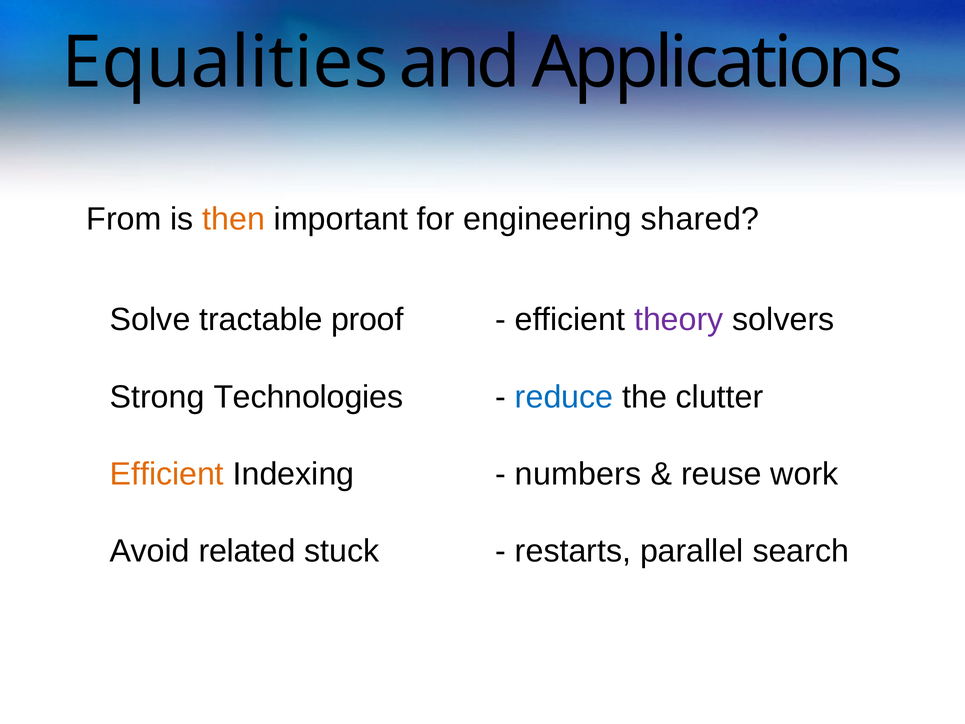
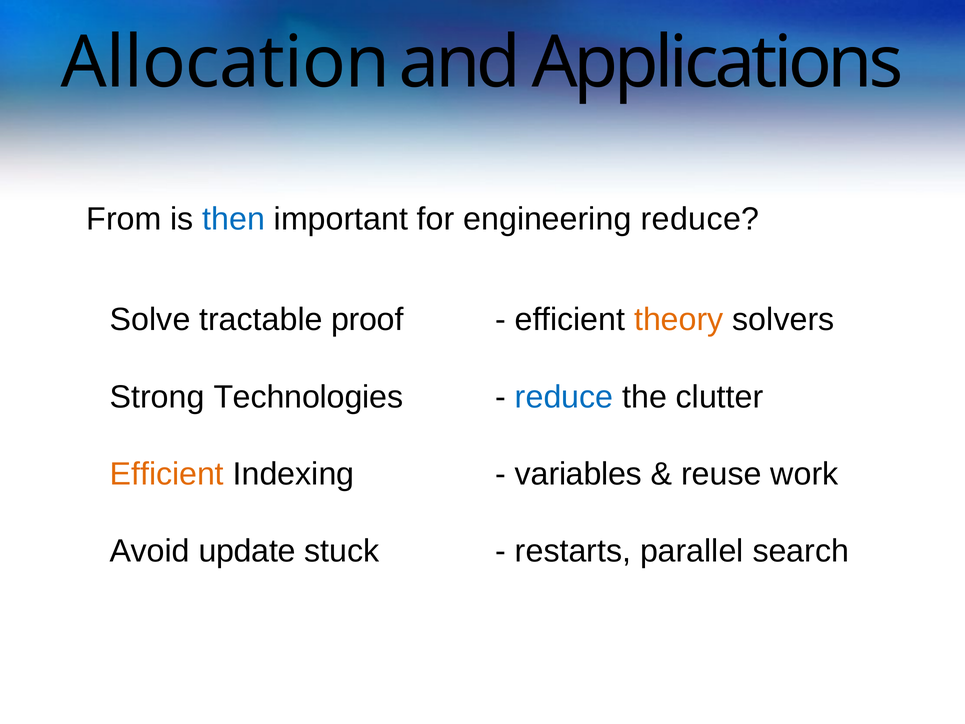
Equalities: Equalities -> Allocation
then colour: orange -> blue
engineering shared: shared -> reduce
theory colour: purple -> orange
numbers: numbers -> variables
related: related -> update
